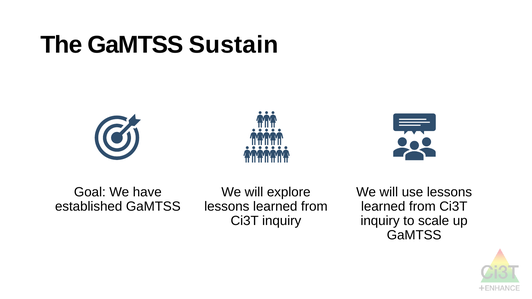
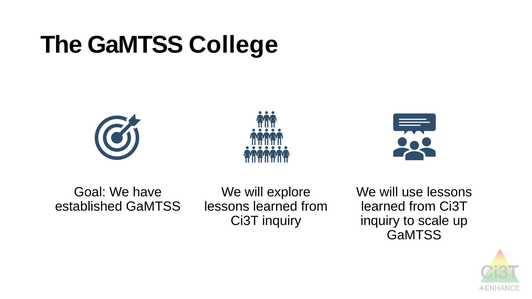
Sustain: Sustain -> College
